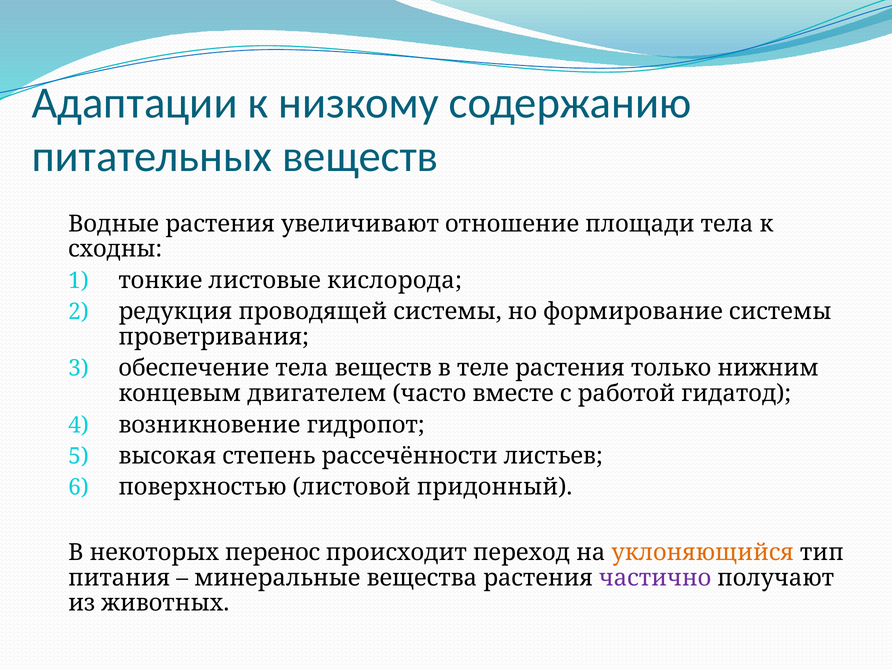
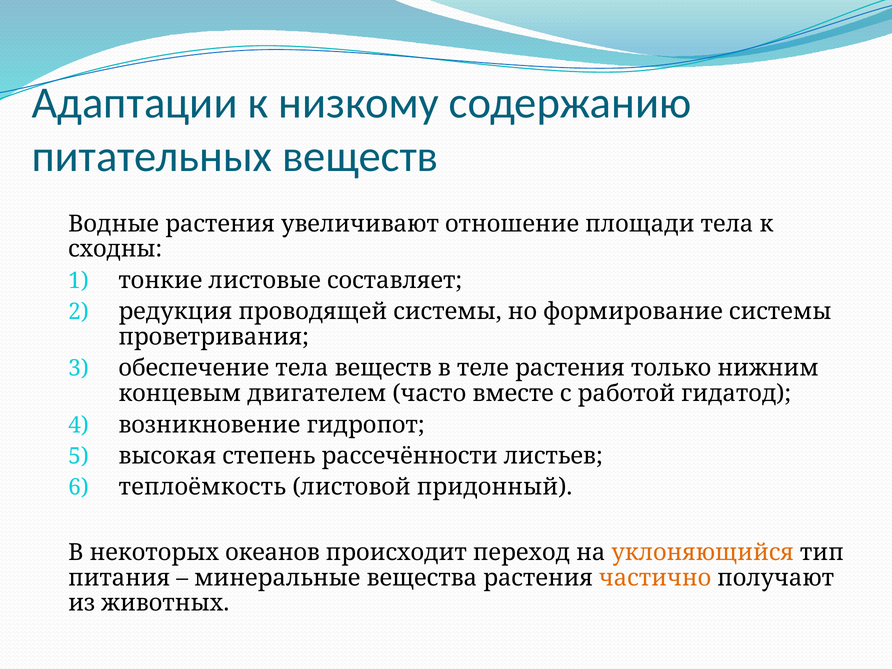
кислорода: кислорода -> составляет
поверхностью: поверхностью -> теплоёмкость
перенос: перенос -> океанов
частично colour: purple -> orange
